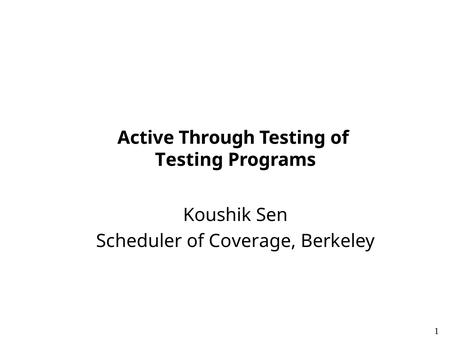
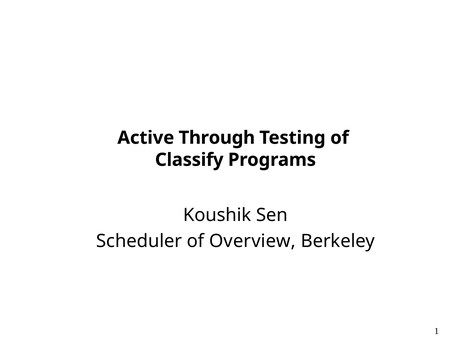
Testing at (189, 159): Testing -> Classify
Coverage: Coverage -> Overview
